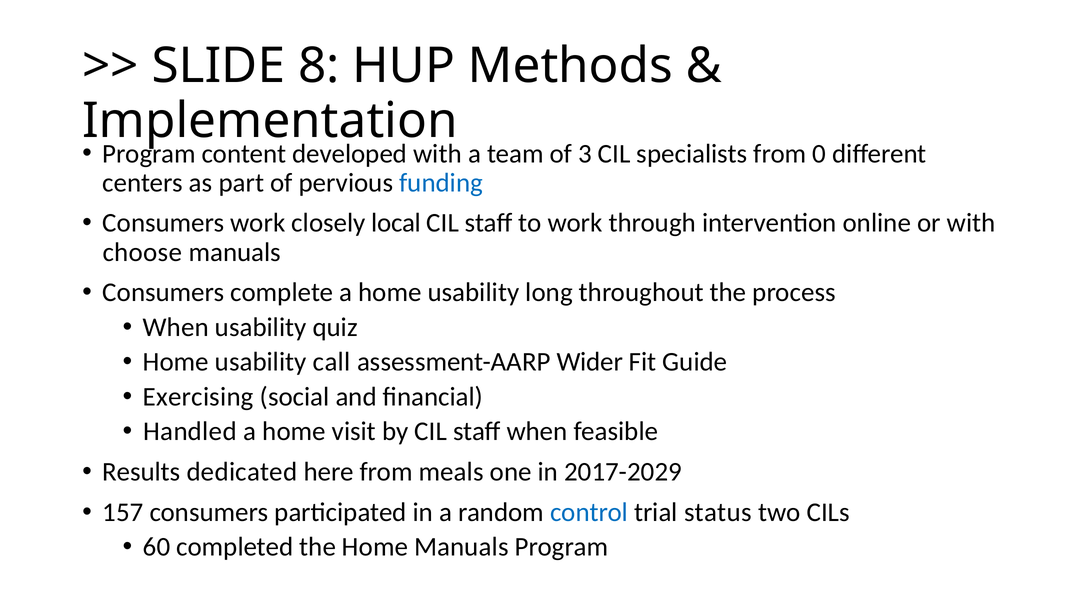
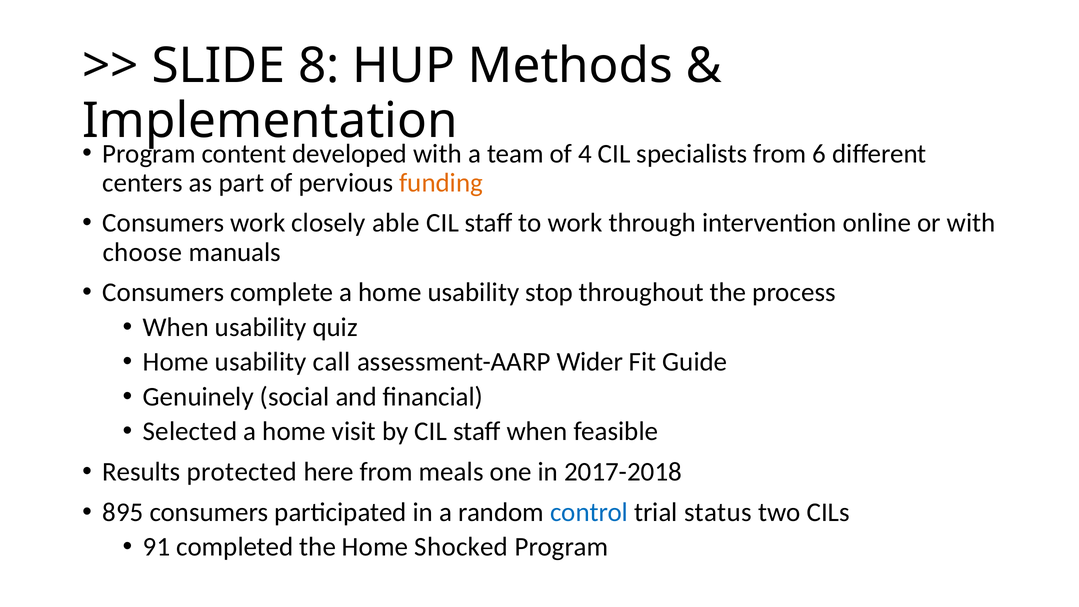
3: 3 -> 4
0: 0 -> 6
funding colour: blue -> orange
local: local -> able
long: long -> stop
Exercising: Exercising -> Genuinely
Handled: Handled -> Selected
dedicated: dedicated -> protected
2017-2029: 2017-2029 -> 2017-2018
157: 157 -> 895
60: 60 -> 91
Home Manuals: Manuals -> Shocked
